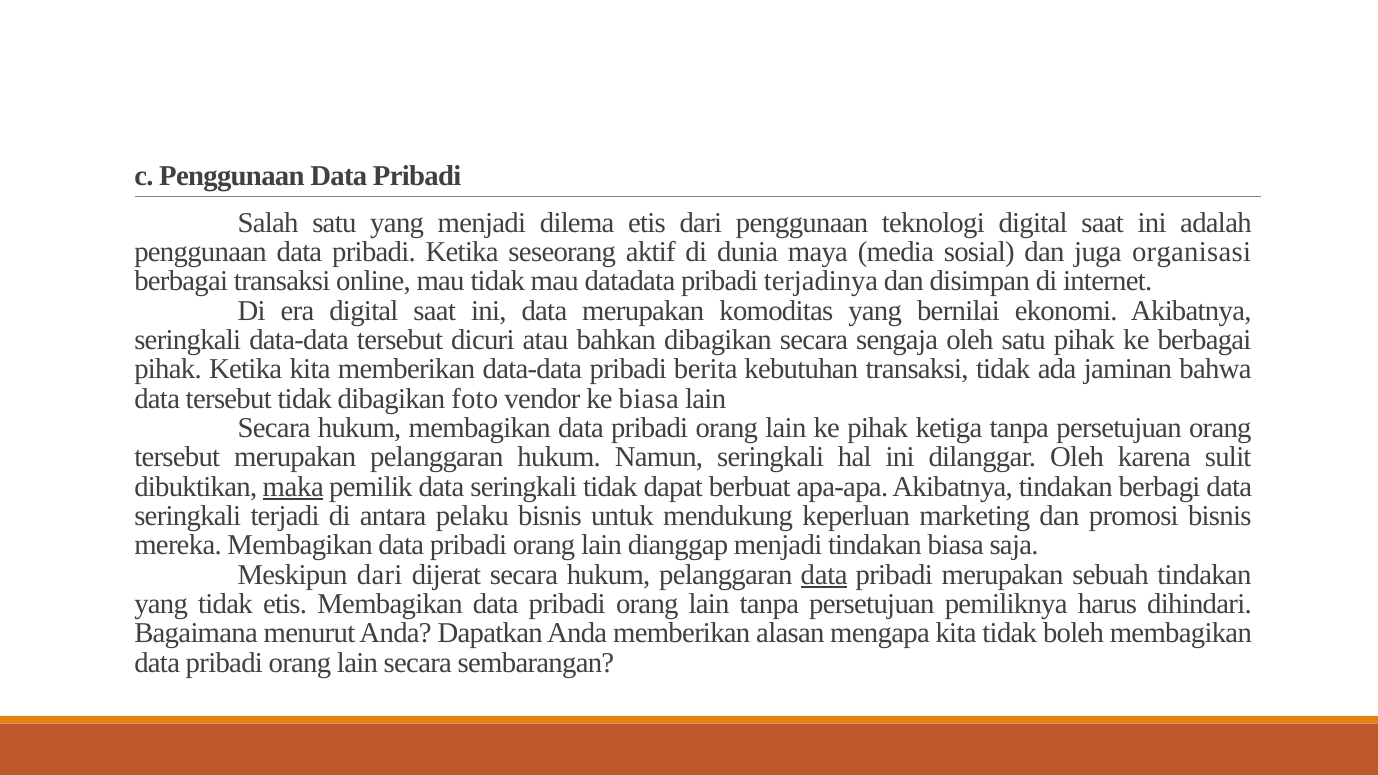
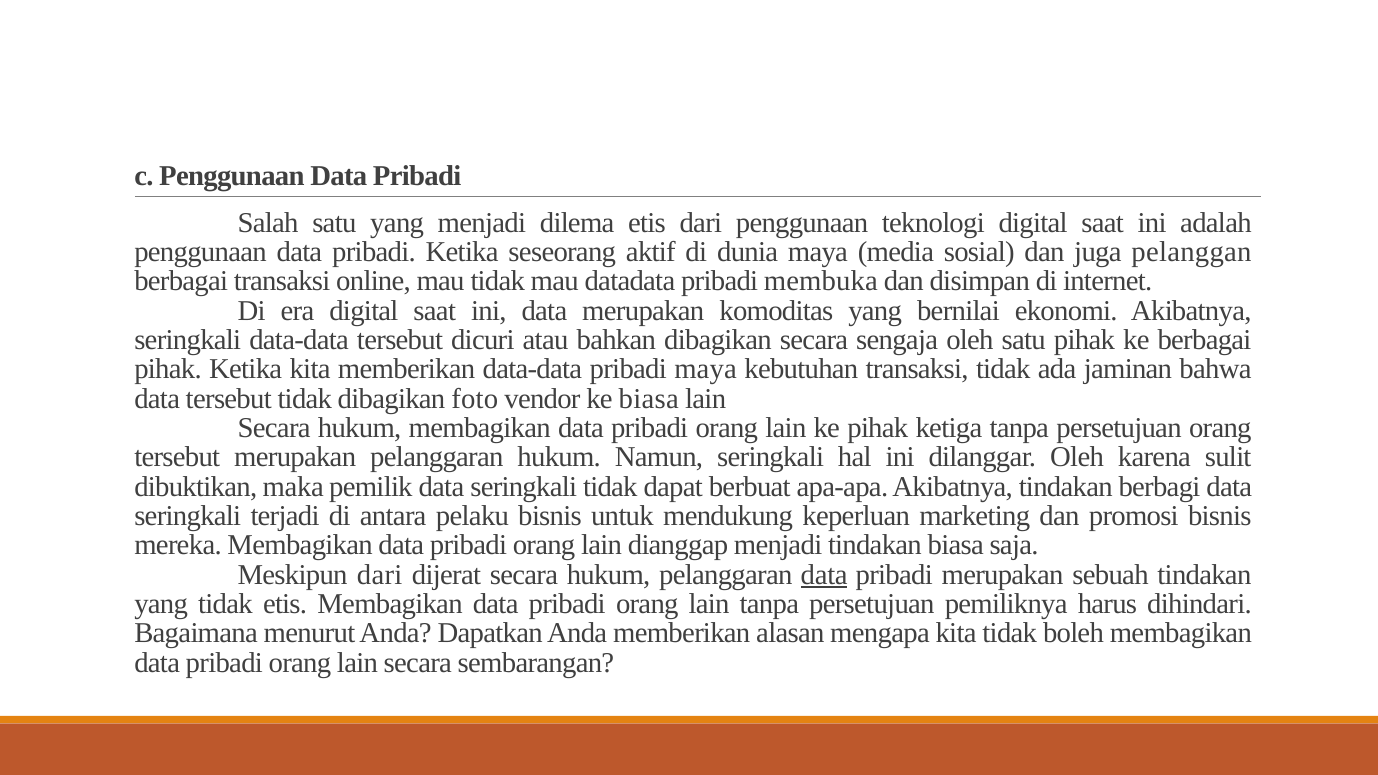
organisasi: organisasi -> pelanggan
terjadinya: terjadinya -> membuka
pribadi berita: berita -> maya
maka underline: present -> none
